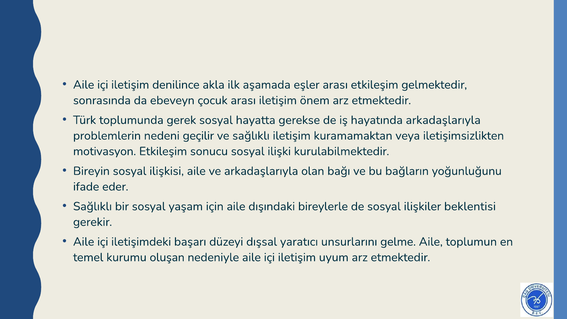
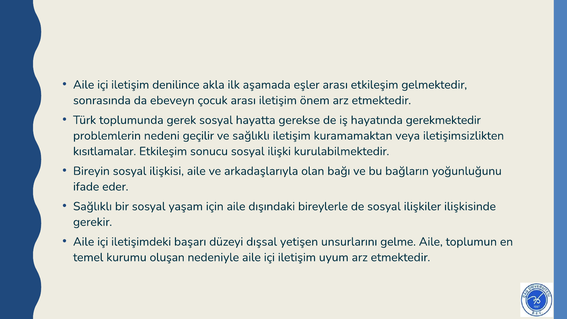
hayatında arkadaşlarıyla: arkadaşlarıyla -> gerekmektedir
motivasyon: motivasyon -> kısıtlamalar
beklentisi: beklentisi -> ilişkisinde
yaratıcı: yaratıcı -> yetişen
